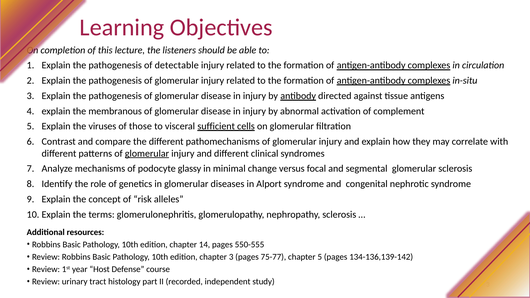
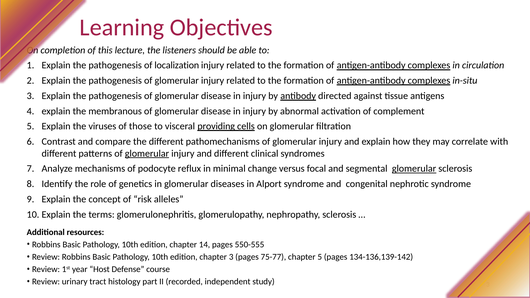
detectable: detectable -> localization
sufficient: sufficient -> providing
glassy: glassy -> reflux
glomerular at (414, 169) underline: none -> present
